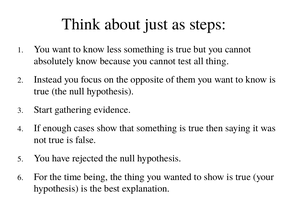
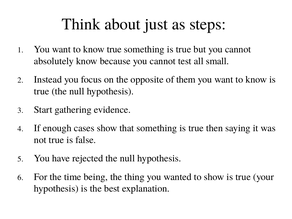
know less: less -> true
all thing: thing -> small
